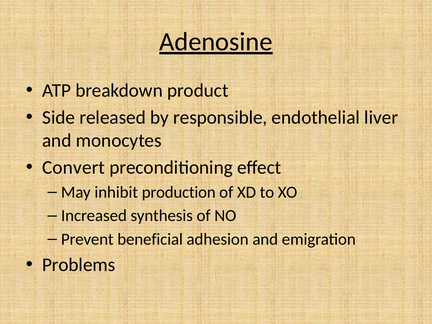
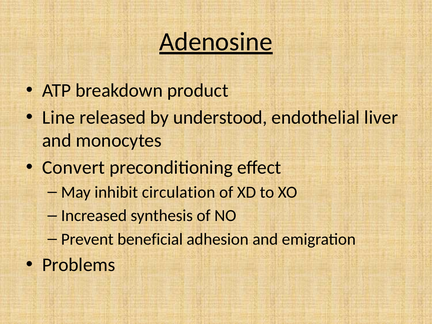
Side: Side -> Line
responsible: responsible -> understood
production: production -> circulation
